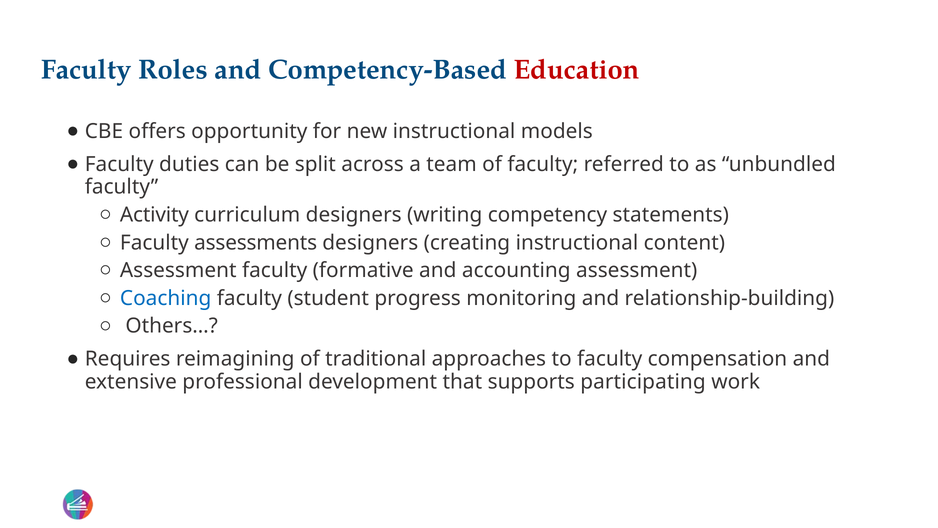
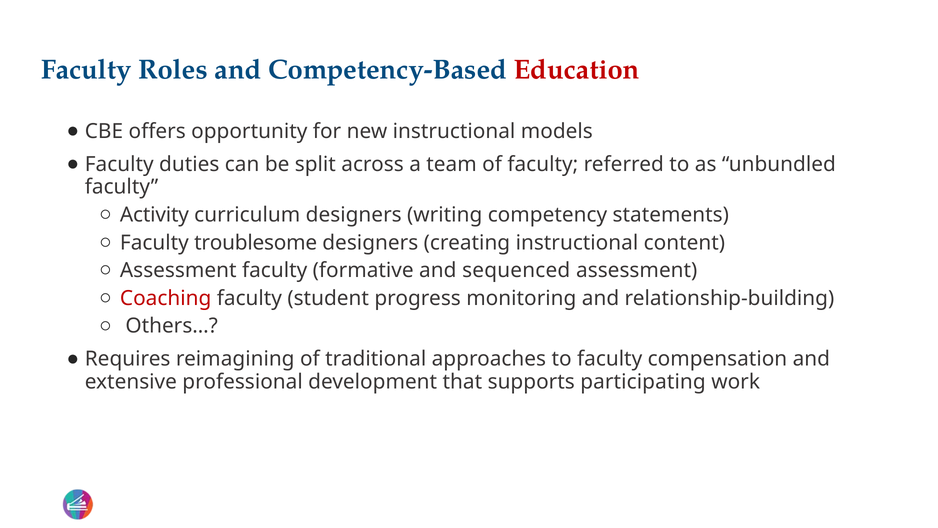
assessments: assessments -> troublesome
accounting: accounting -> sequenced
Coaching colour: blue -> red
